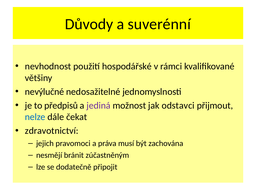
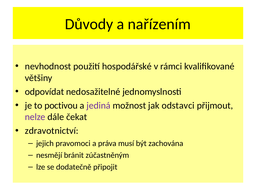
suverénní: suverénní -> nařízením
nevýlučné: nevýlučné -> odpovídat
předpisů: předpisů -> poctivou
nelze colour: blue -> purple
